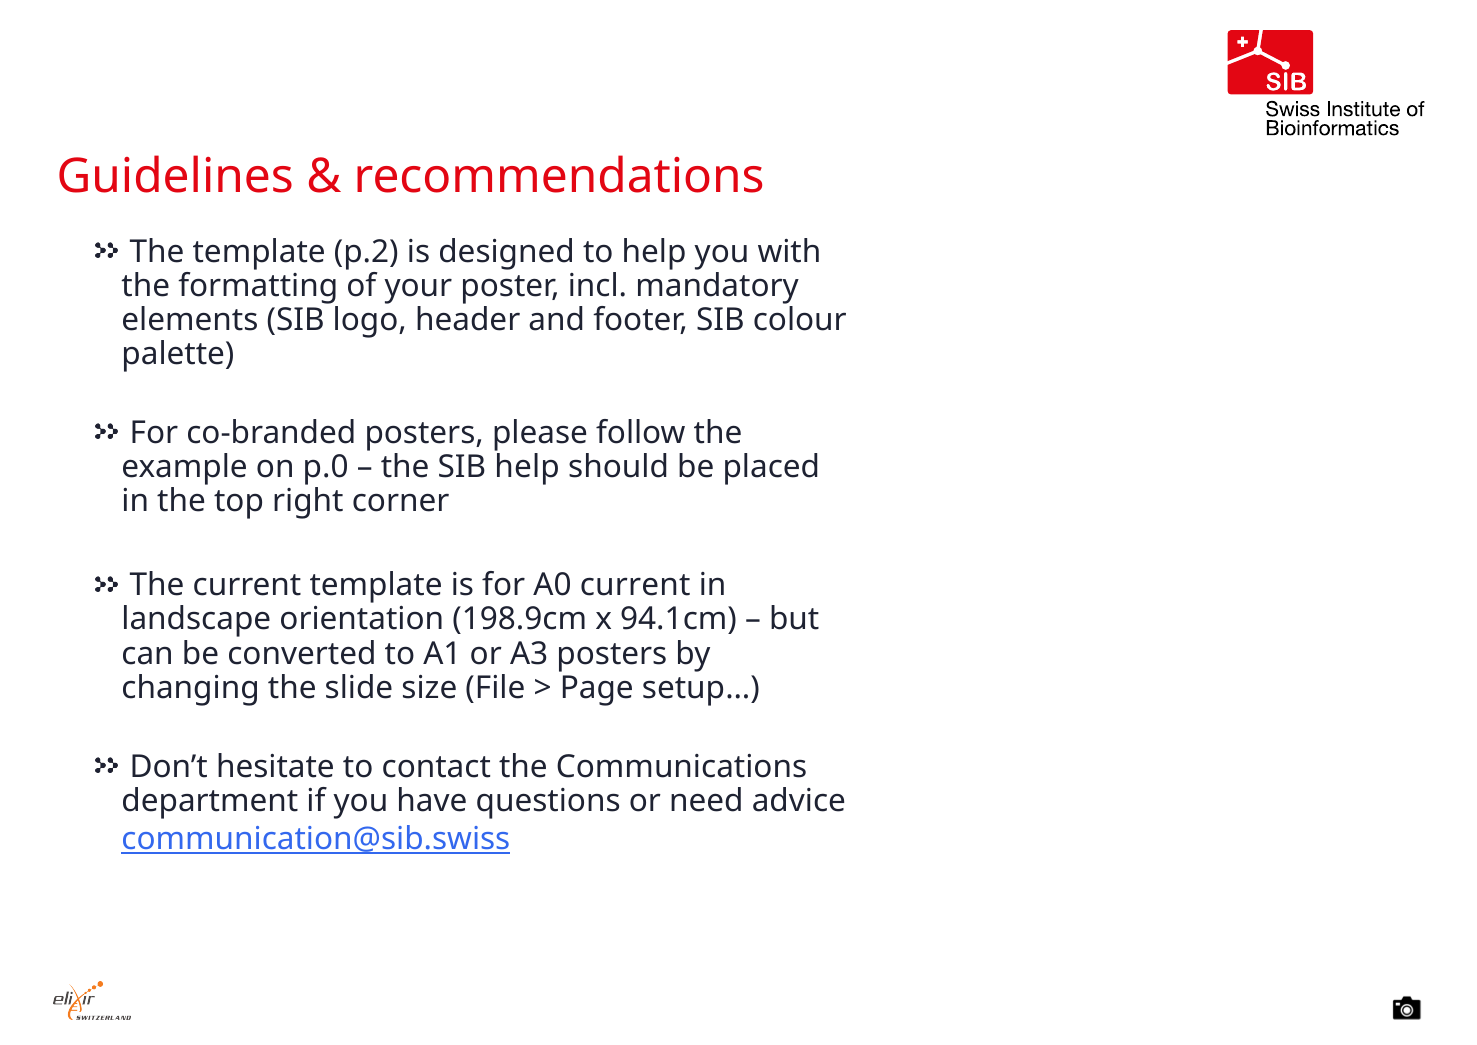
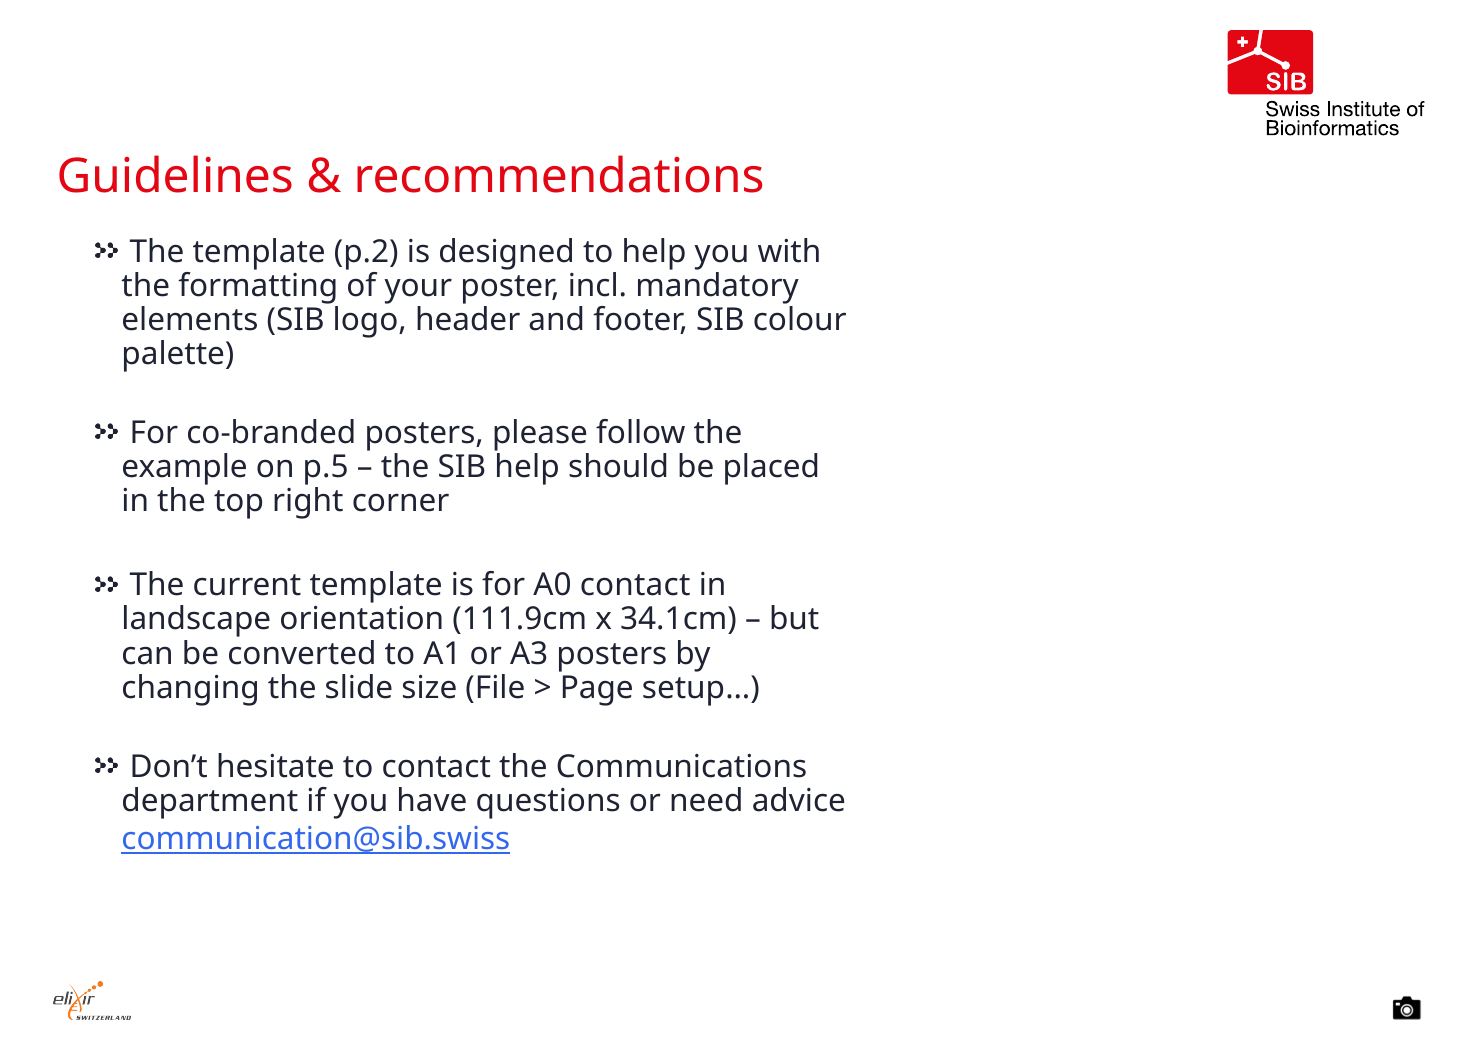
p.0: p.0 -> p.5
A0 current: current -> contact
198.9cm: 198.9cm -> 111.9cm
94.1cm: 94.1cm -> 34.1cm
